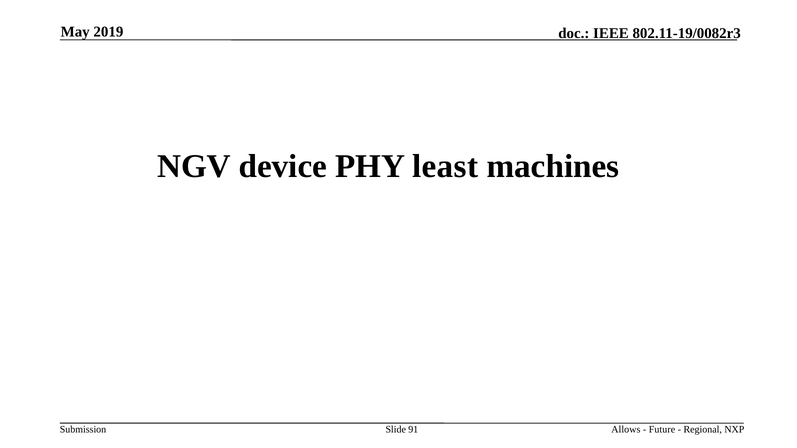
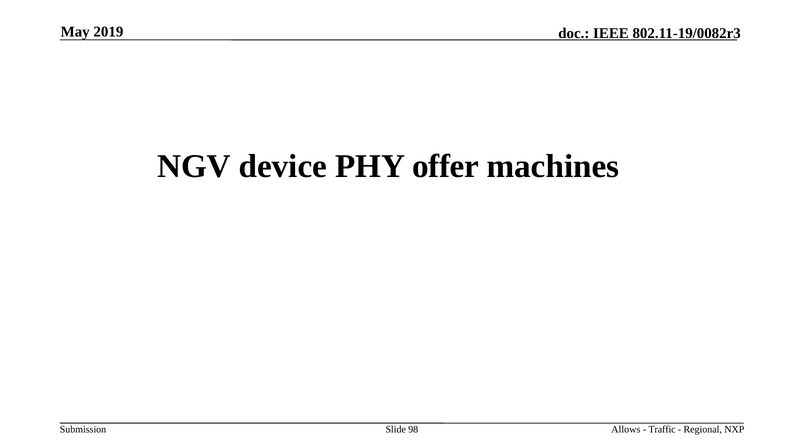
least: least -> offer
91: 91 -> 98
Future: Future -> Traffic
